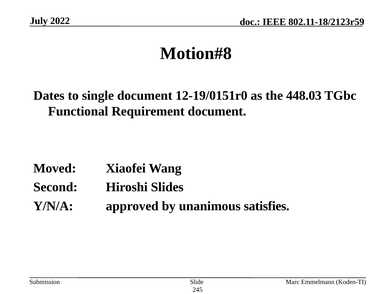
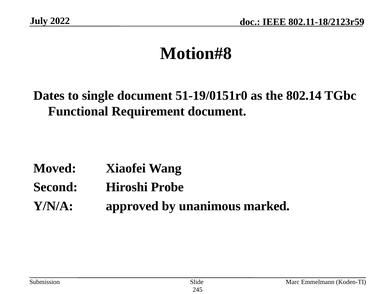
12-19/0151r0: 12-19/0151r0 -> 51-19/0151r0
448.03: 448.03 -> 802.14
Slides: Slides -> Probe
satisfies: satisfies -> marked
